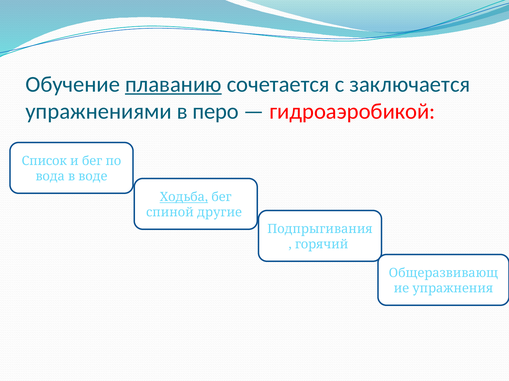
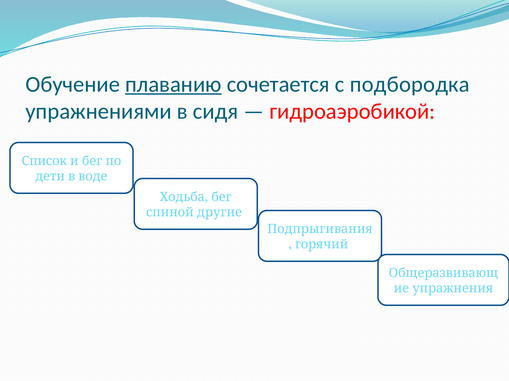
заключается: заключается -> подбородка
перо: перо -> сидя
вода: вода -> дети
Ходьба underline: present -> none
